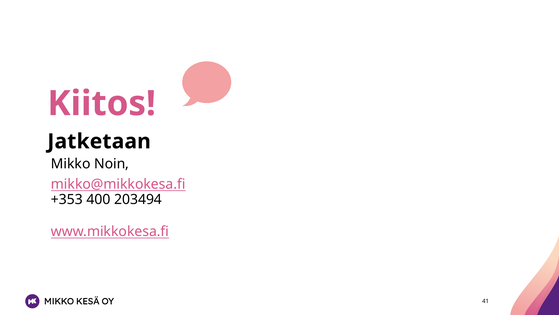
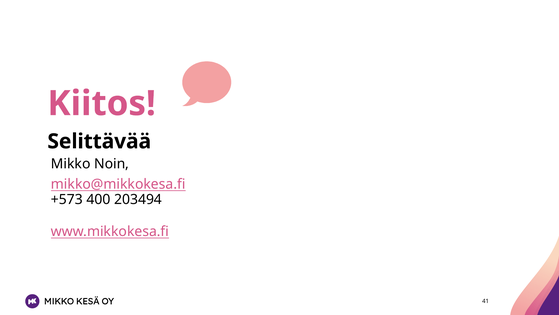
Jatketaan: Jatketaan -> Selittävää
+353: +353 -> +573
